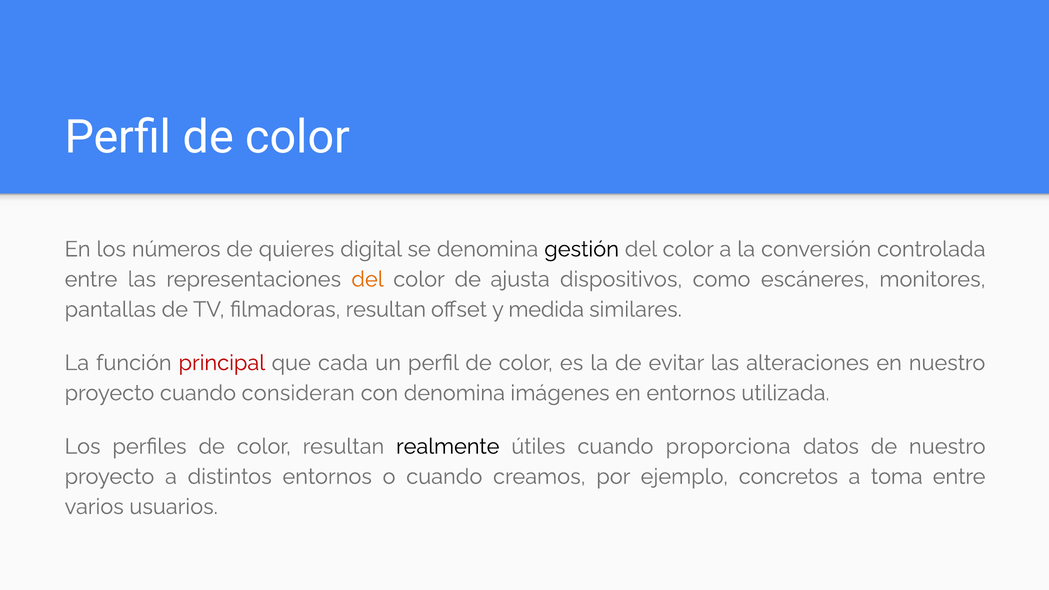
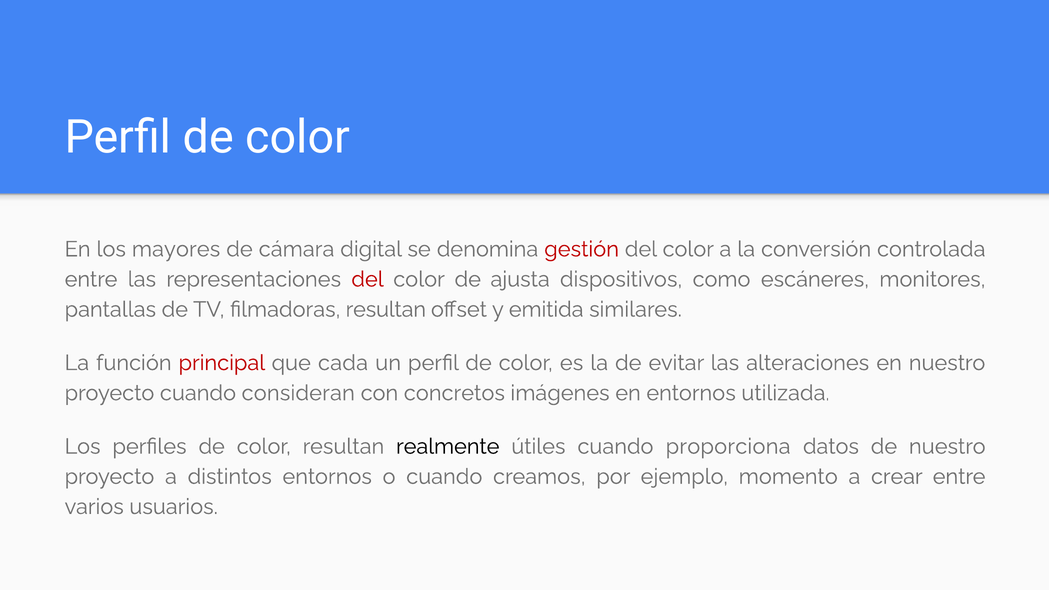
números: números -> mayores
quieres: quieres -> cámara
gestión colour: black -> red
del at (368, 279) colour: orange -> red
medida: medida -> emitida
con denomina: denomina -> concretos
concretos: concretos -> momento
toma: toma -> crear
